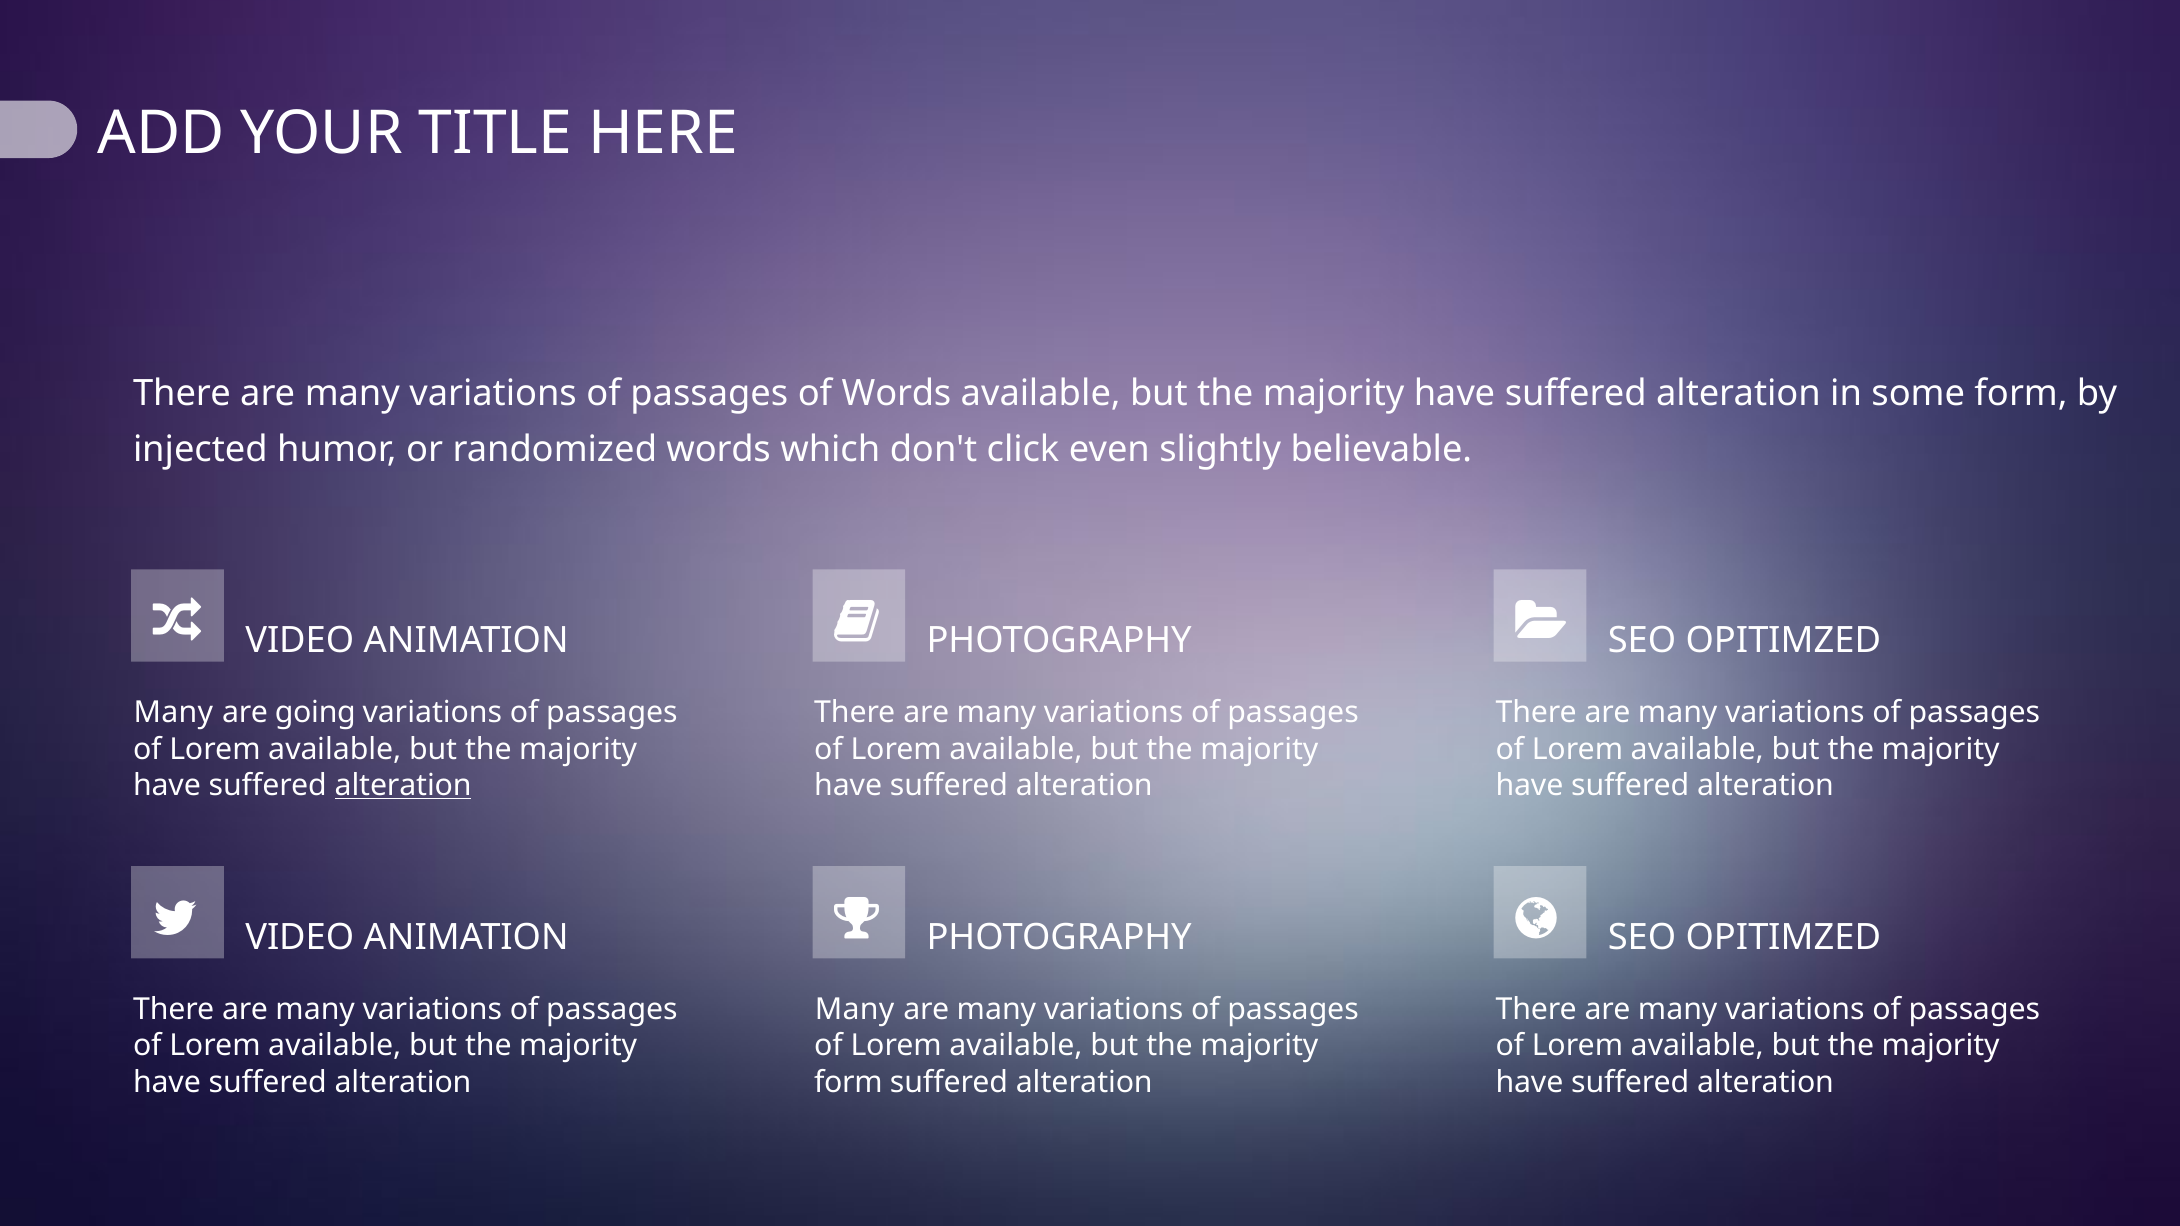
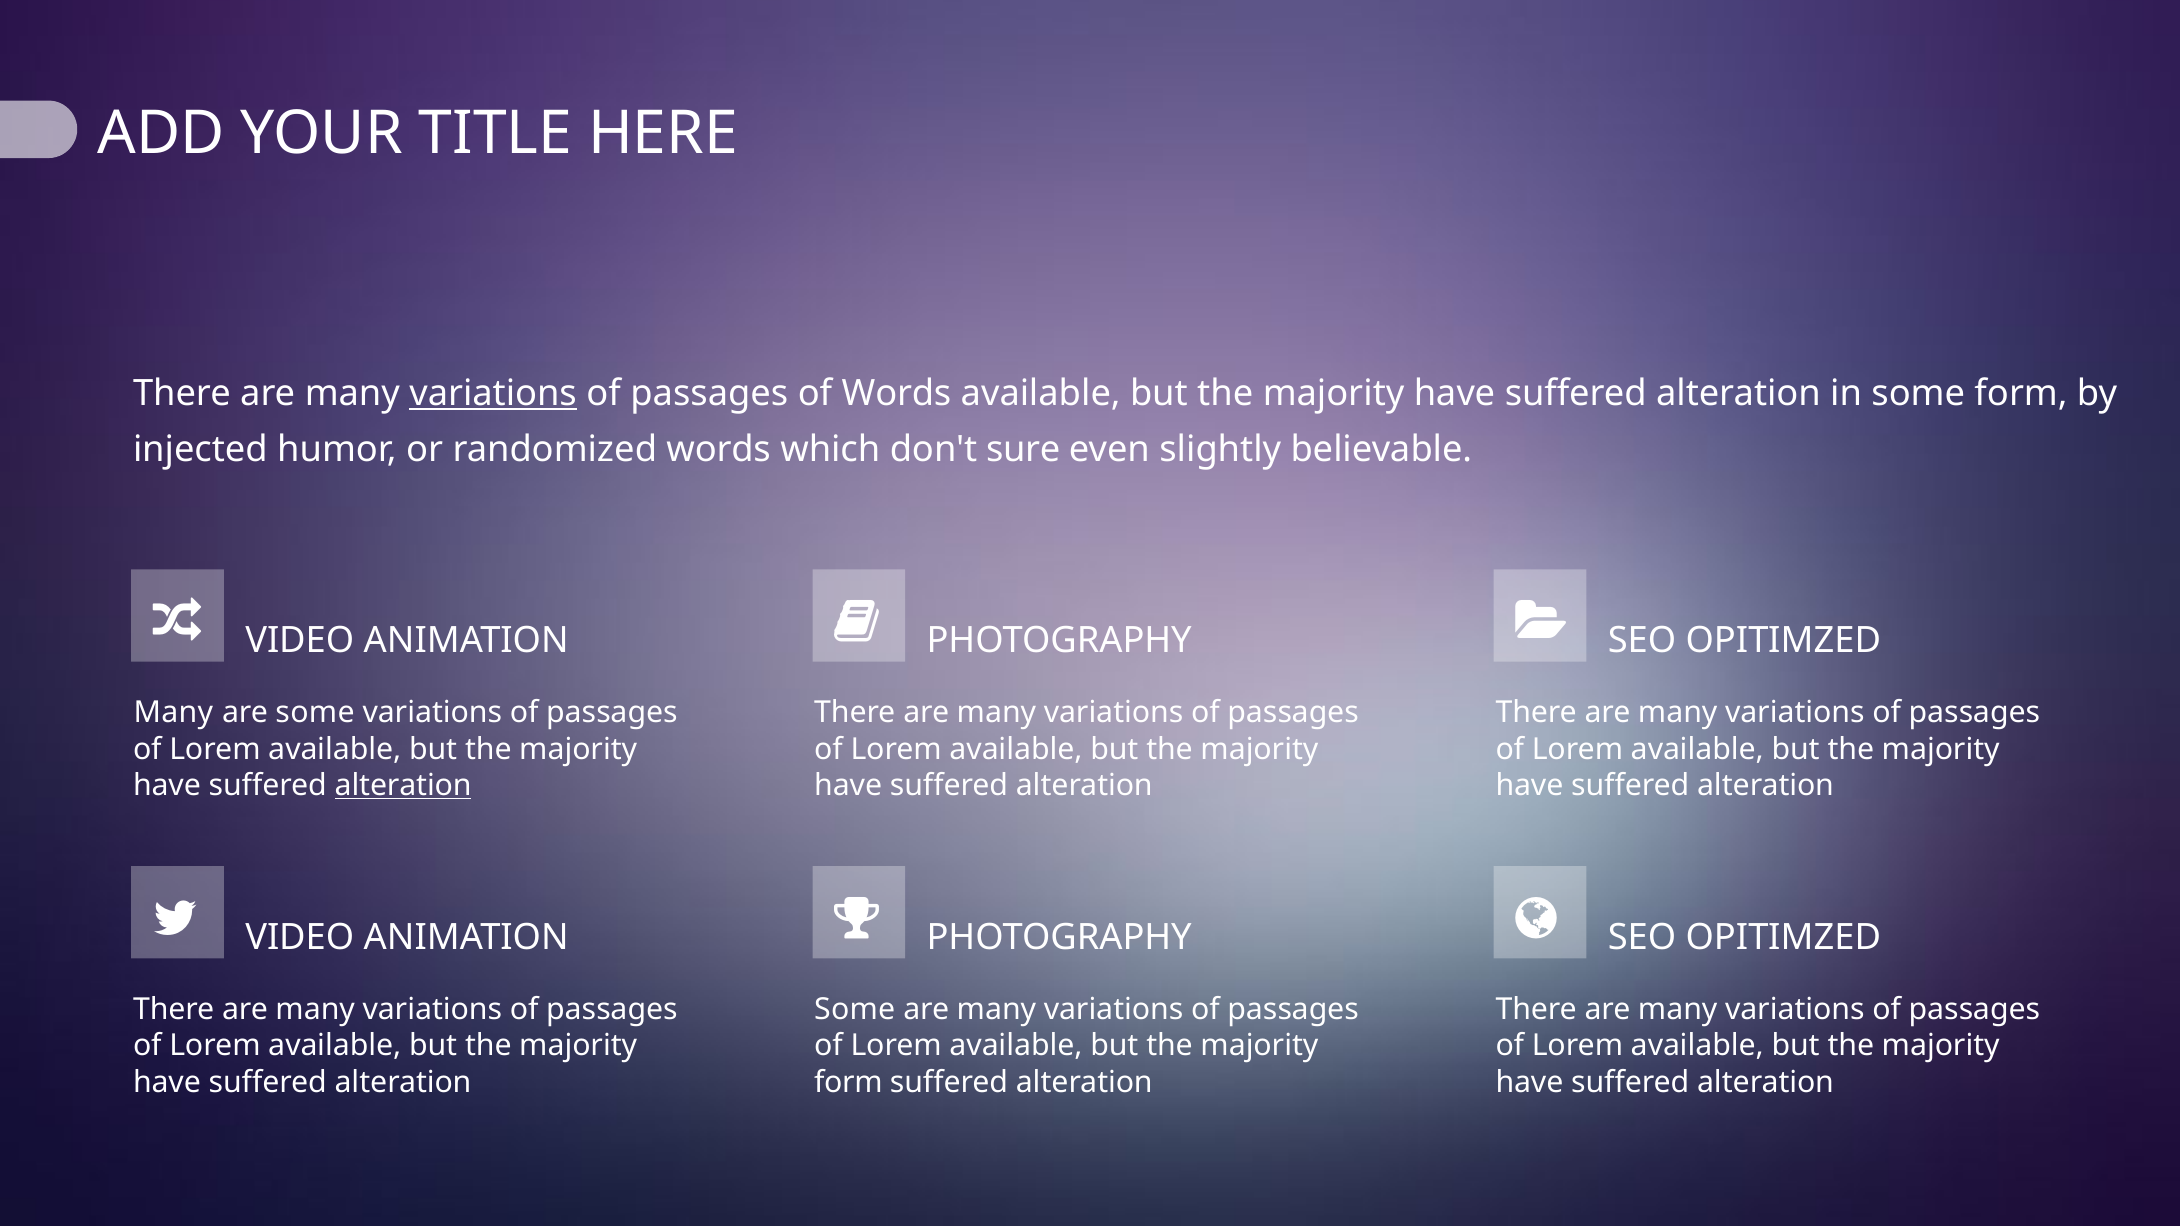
variations at (493, 393) underline: none -> present
click: click -> sure
are going: going -> some
Many at (855, 1010): Many -> Some
